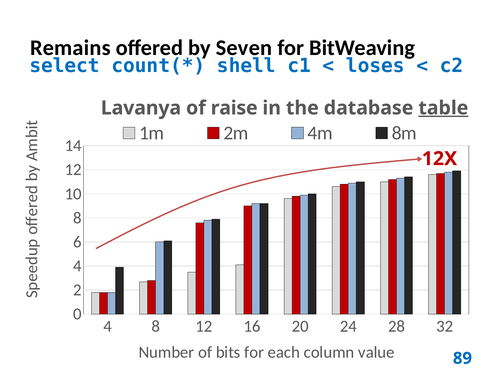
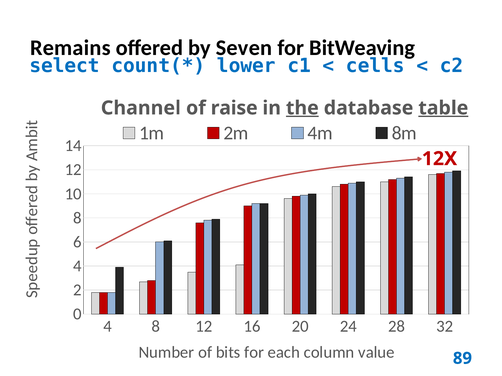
shell: shell -> lower
loses: loses -> cells
Lavanya: Lavanya -> Channel
the underline: none -> present
